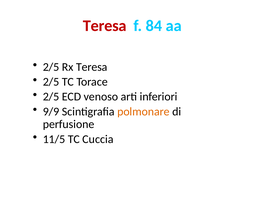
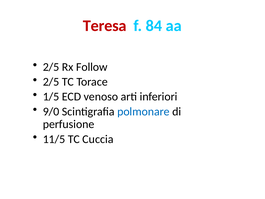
Rx Teresa: Teresa -> Follow
2/5 at (51, 97): 2/5 -> 1/5
9/9: 9/9 -> 9/0
polmonare colour: orange -> blue
